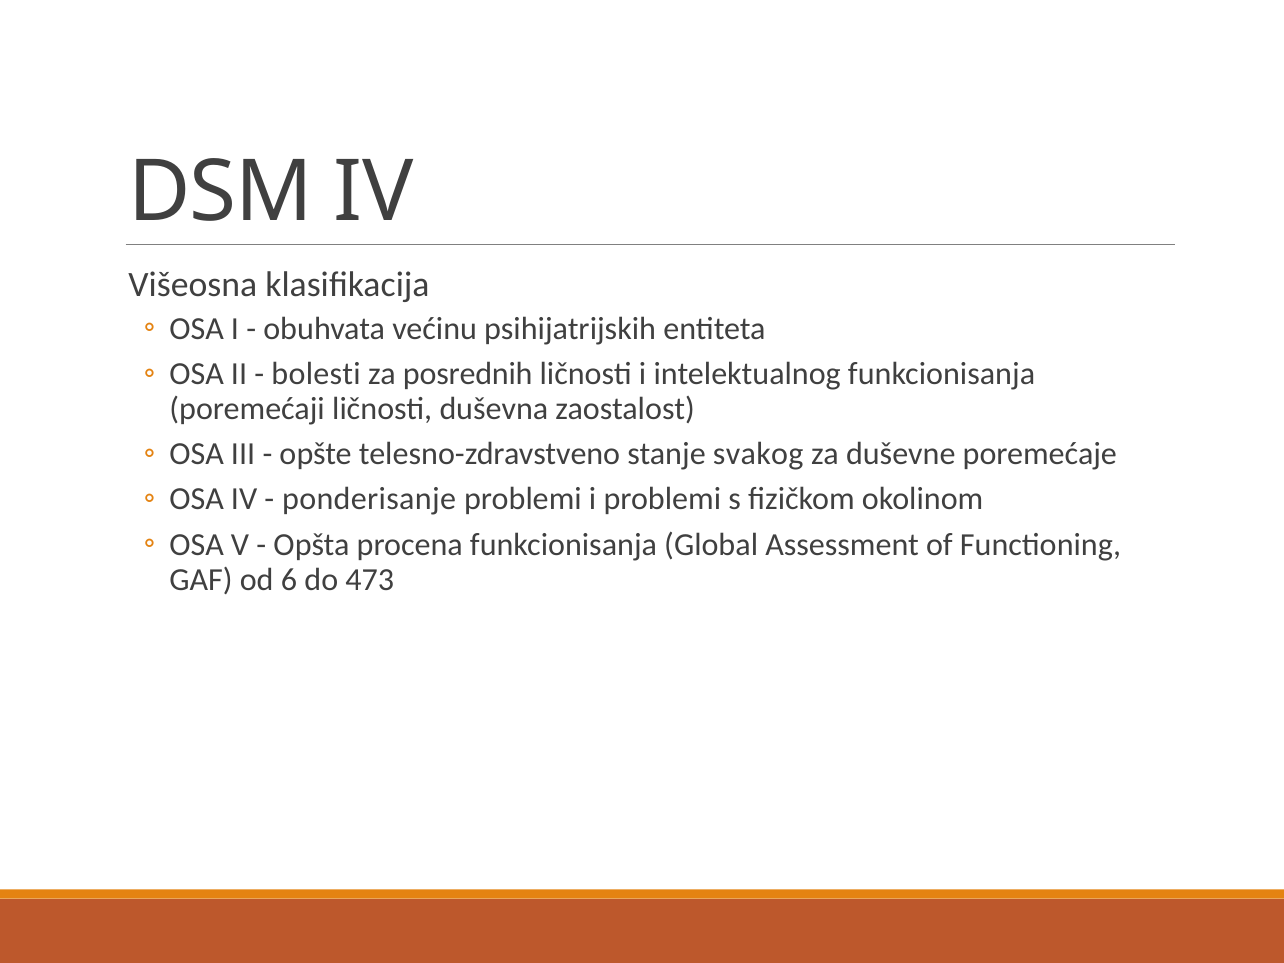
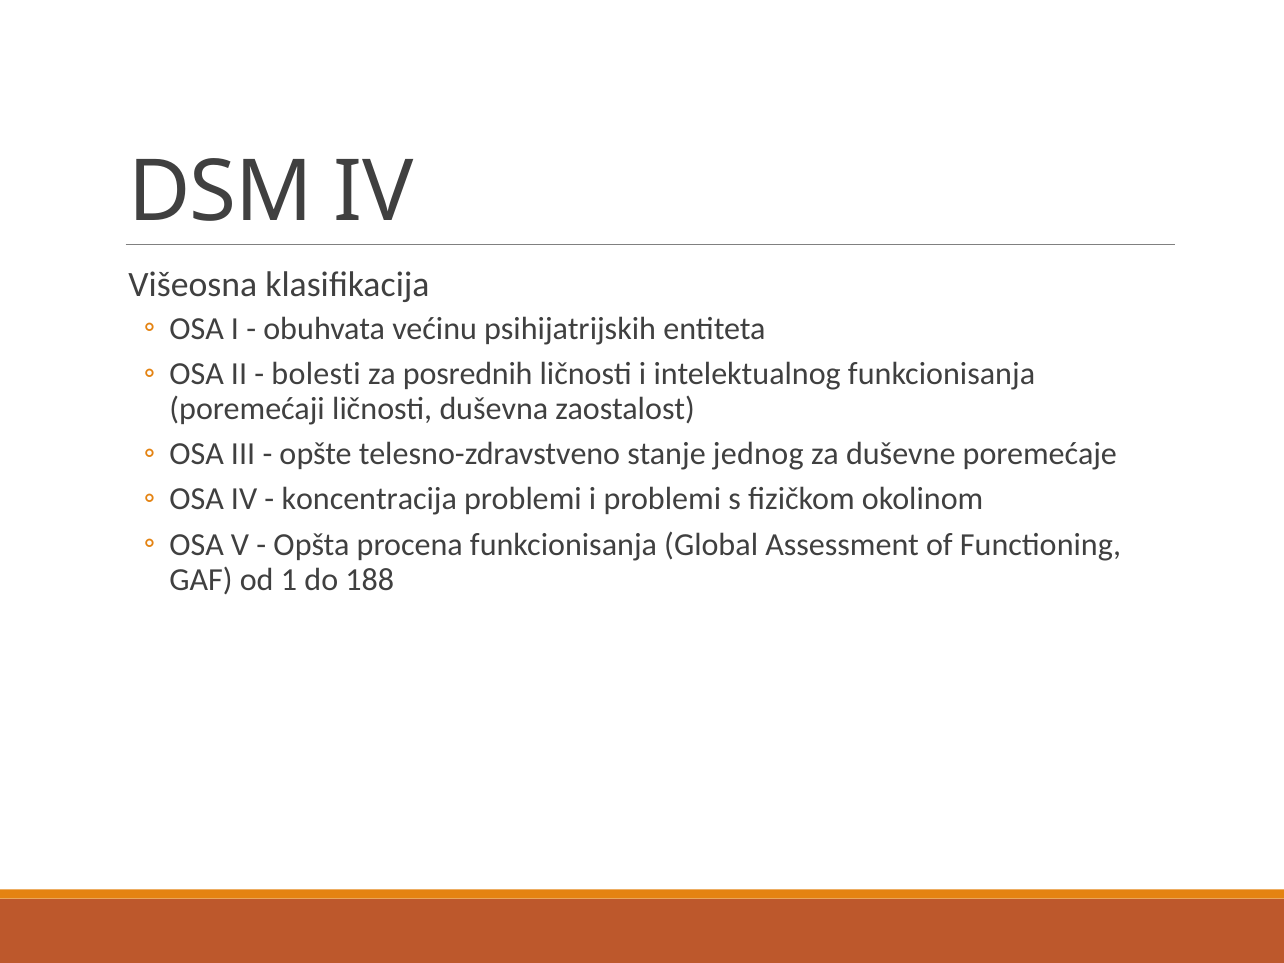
svakog: svakog -> jednog
ponderisanje: ponderisanje -> koncentracija
6: 6 -> 1
473: 473 -> 188
